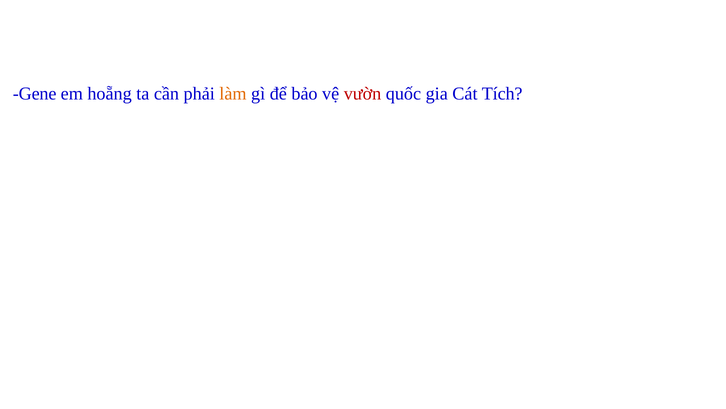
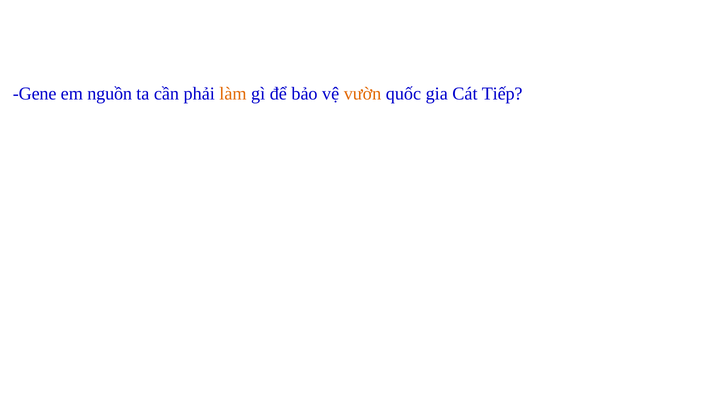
hoẵng: hoẵng -> nguồn
vườn colour: red -> orange
Tích: Tích -> Tiếp
